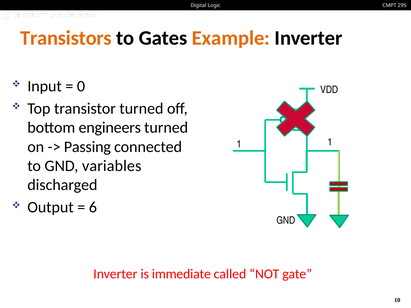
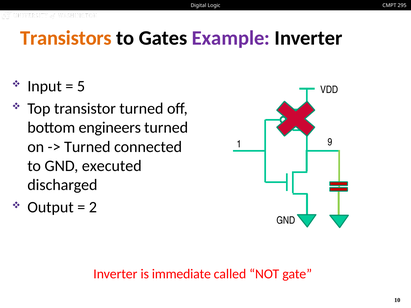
Example colour: orange -> purple
0: 0 -> 5
1 1: 1 -> 9
Passing at (87, 147): Passing -> Turned
variables: variables -> executed
6: 6 -> 2
